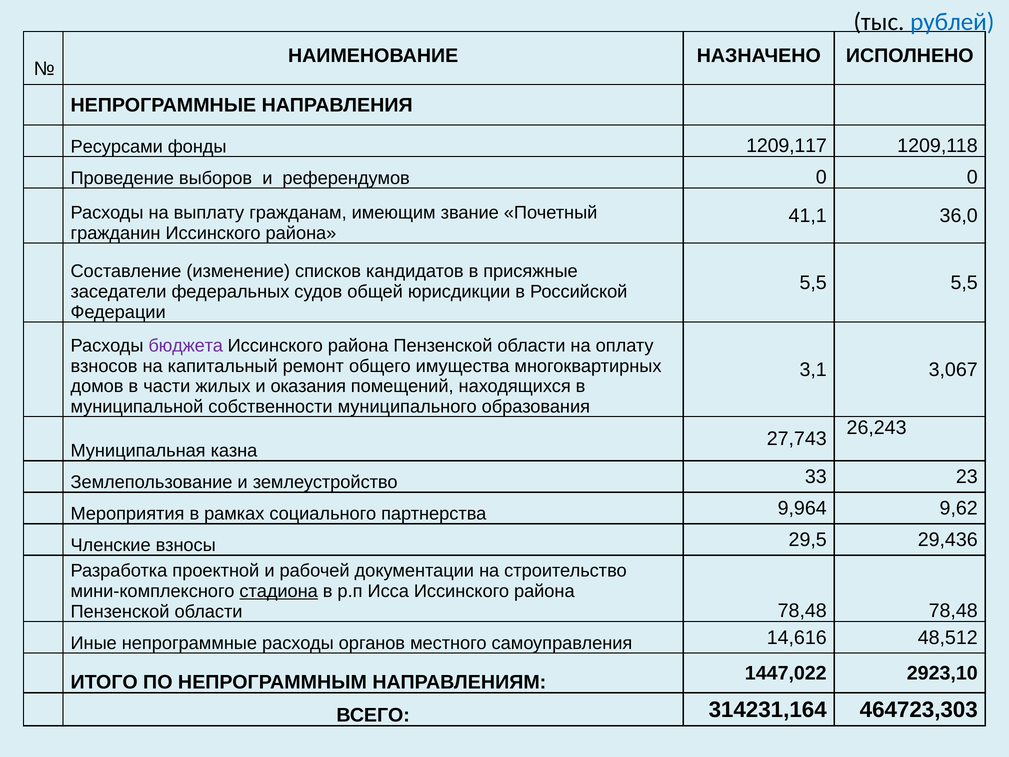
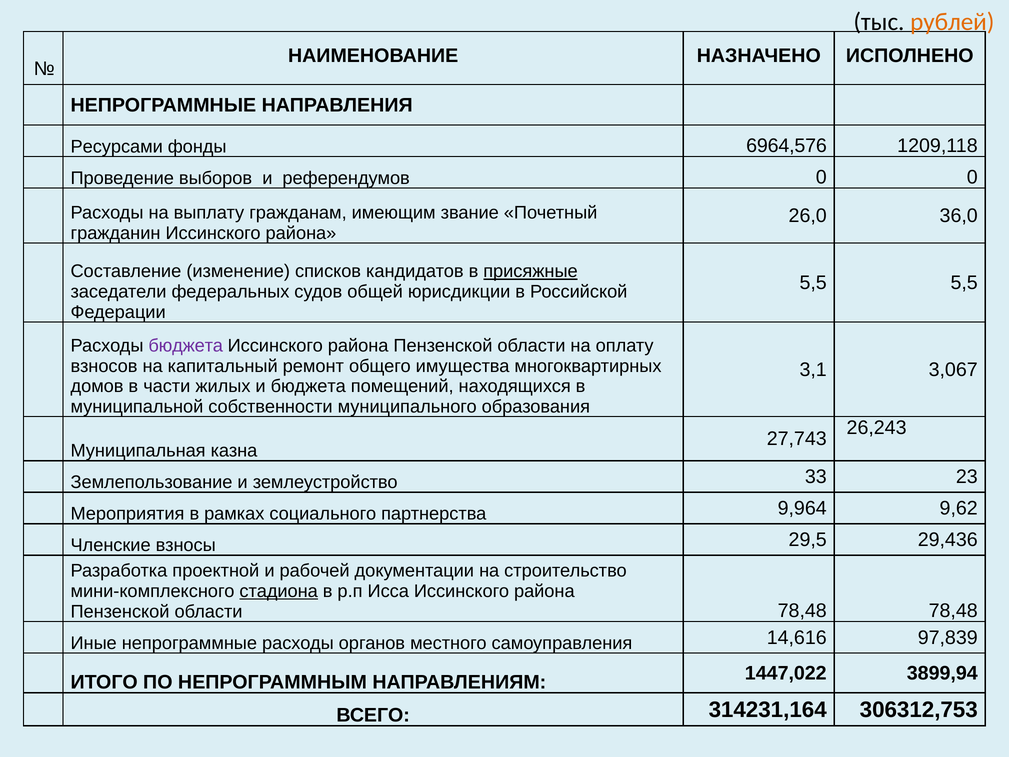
рублей colour: blue -> orange
1209,117: 1209,117 -> 6964,576
41,1: 41,1 -> 26,0
присяжные underline: none -> present
и оказания: оказания -> бюджета
48,512: 48,512 -> 97,839
2923,10: 2923,10 -> 3899,94
464723,303: 464723,303 -> 306312,753
